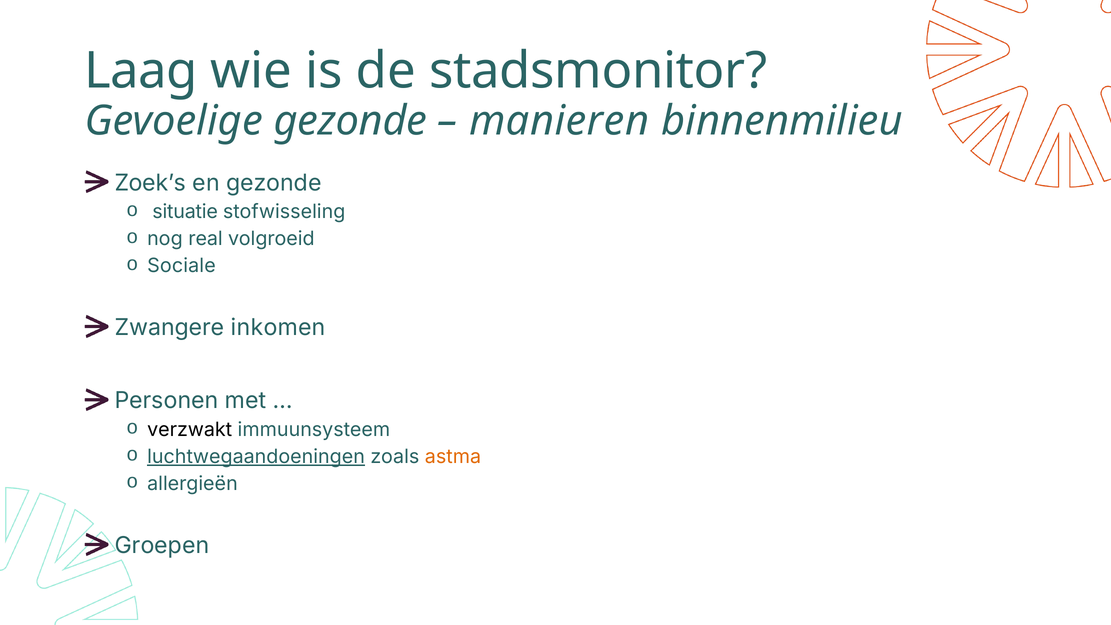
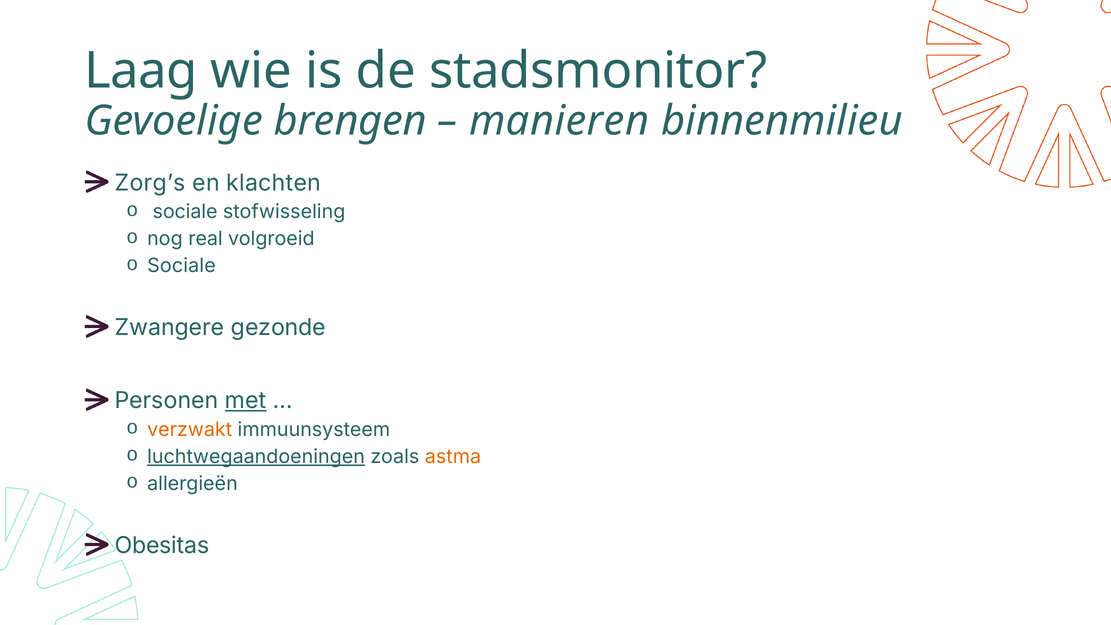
Gevoelige gezonde: gezonde -> brengen
Zoek’s: Zoek’s -> Zorg’s
en gezonde: gezonde -> klachten
situatie at (185, 212): situatie -> sociale
inkomen: inkomen -> gezonde
met underline: none -> present
verzwakt colour: black -> orange
Groepen: Groepen -> Obesitas
